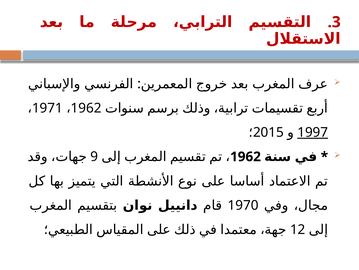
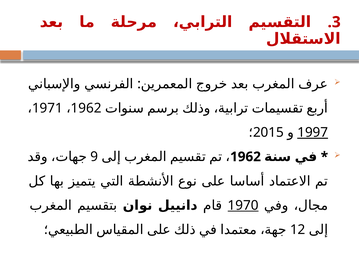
1970 underline: none -> present
